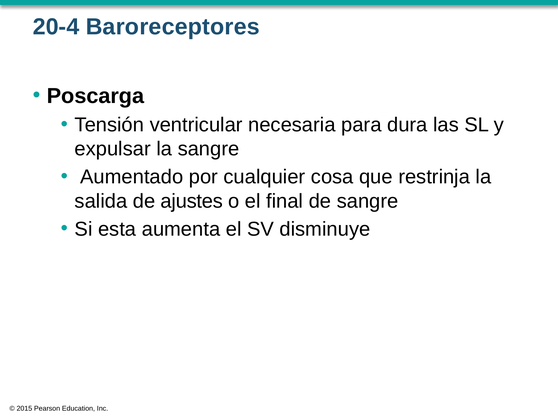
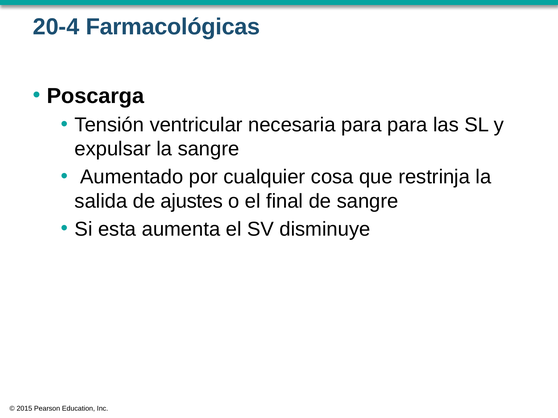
Baroreceptores: Baroreceptores -> Farmacológicas
para dura: dura -> para
